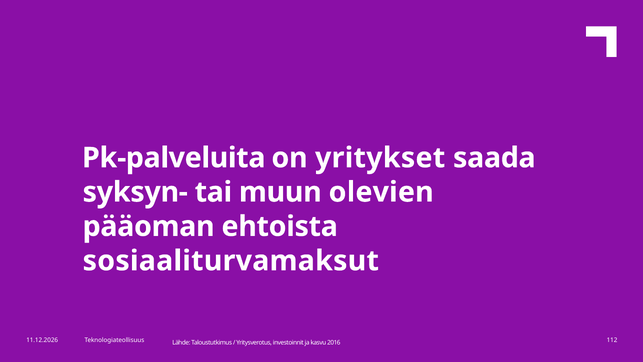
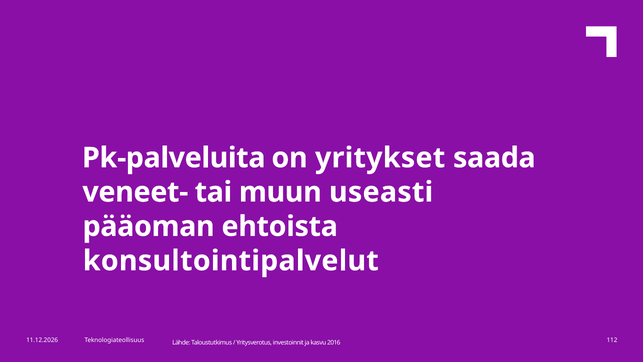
syksyn-: syksyn- -> veneet-
olevien: olevien -> useasti
sosiaaliturvamaksut: sosiaaliturvamaksut -> konsultointipalvelut
